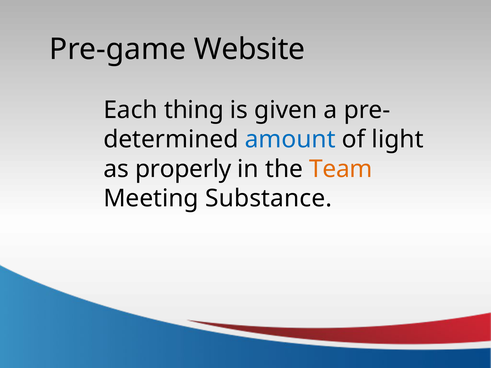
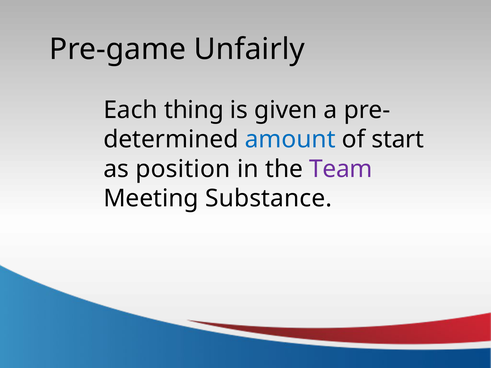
Website: Website -> Unfairly
light: light -> start
properly: properly -> position
Team colour: orange -> purple
